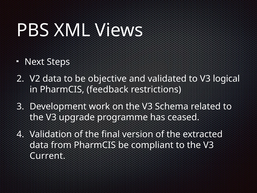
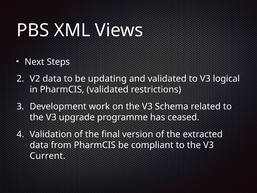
objective: objective -> updating
PharmCIS feedback: feedback -> validated
